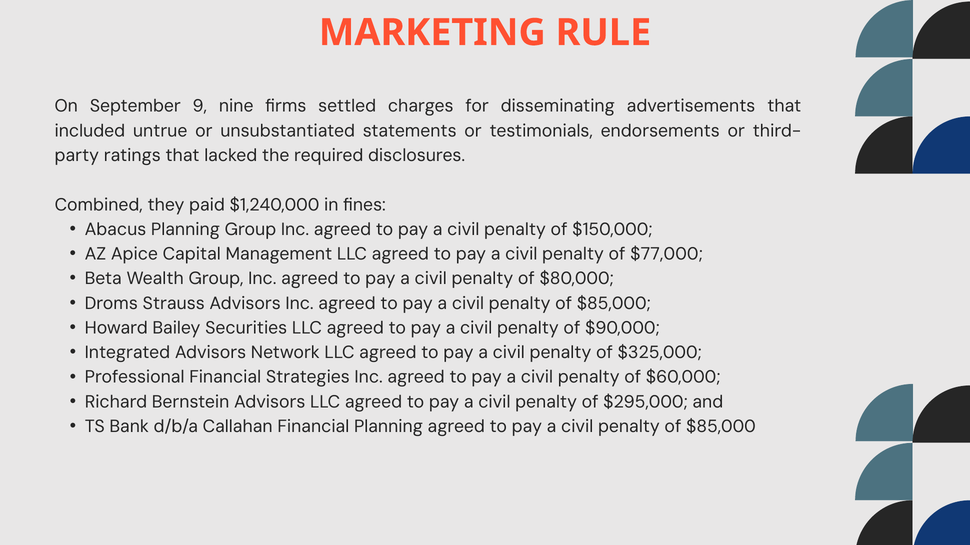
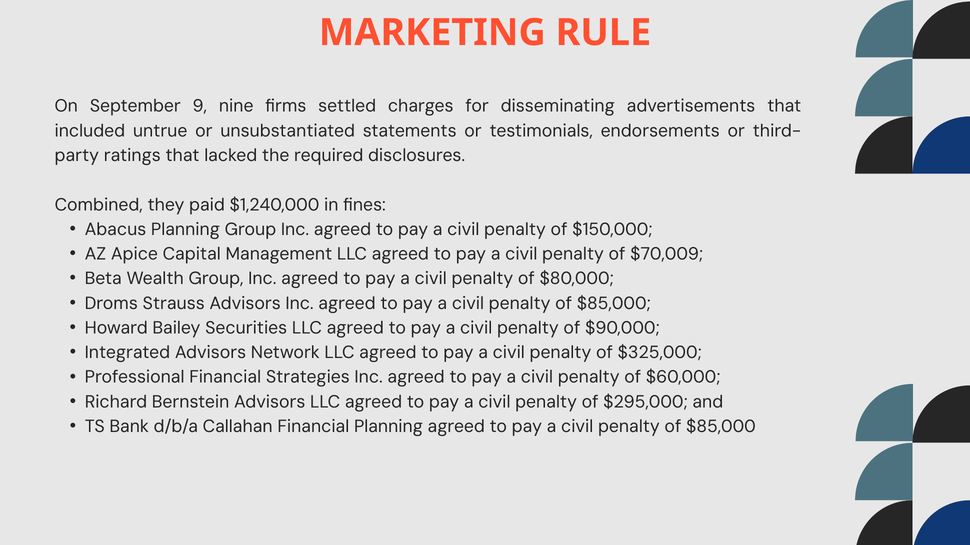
$77,000: $77,000 -> $70,009
